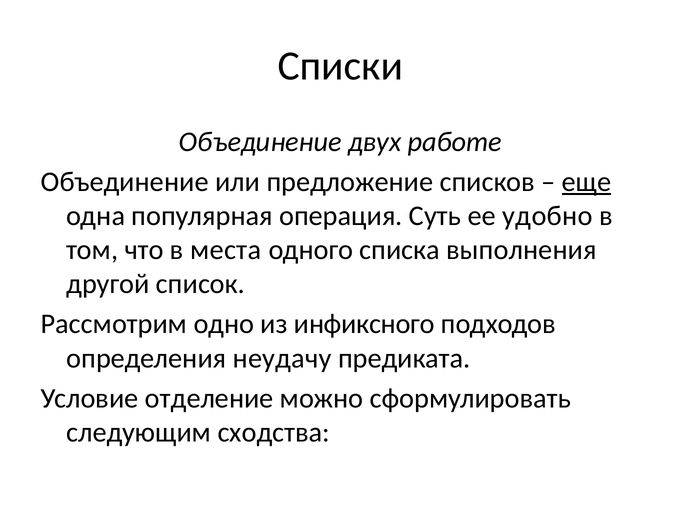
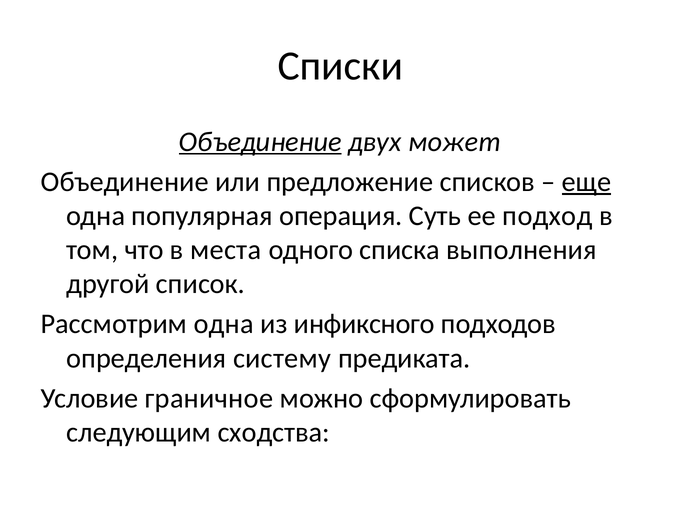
Объединение at (260, 142) underline: none -> present
работе: работе -> может
удобно: удобно -> подход
Рассмотрим одно: одно -> одна
неудачу: неудачу -> систему
отделение: отделение -> граничное
